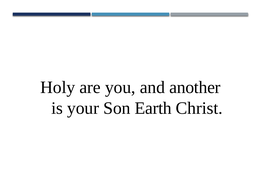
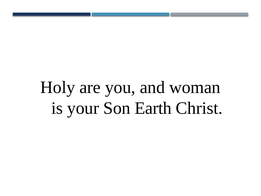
another: another -> woman
